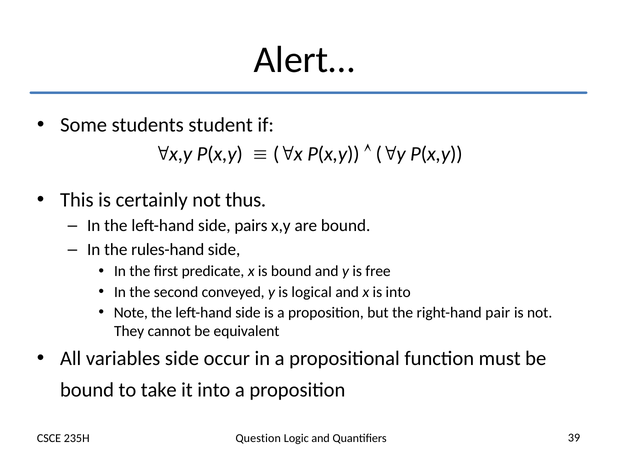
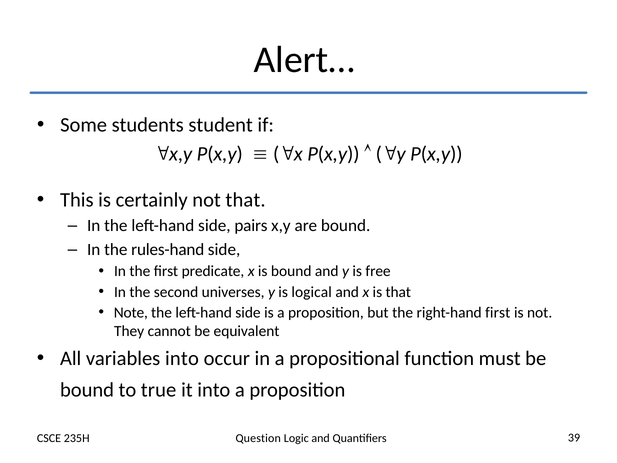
not thus: thus -> that
conveyed: conveyed -> universes
is into: into -> that
right-hand pair: pair -> first
variables side: side -> into
take: take -> true
